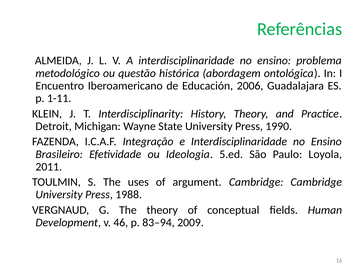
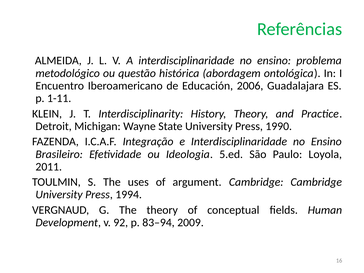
1988: 1988 -> 1994
46: 46 -> 92
